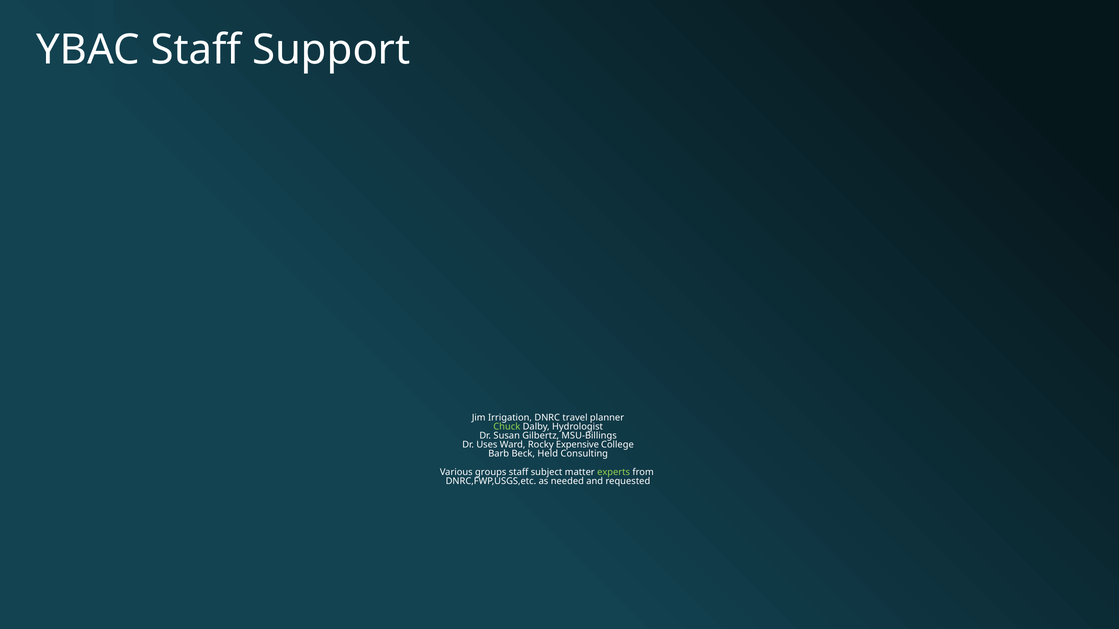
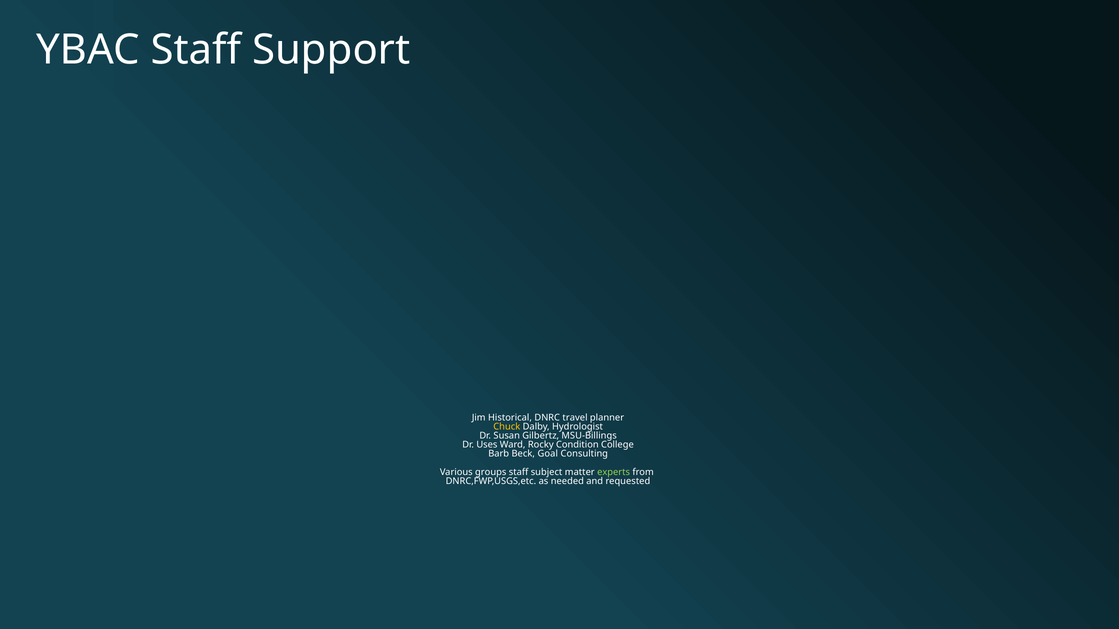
Irrigation: Irrigation -> Historical
Chuck colour: light green -> yellow
Expensive: Expensive -> Condition
Held: Held -> Goal
